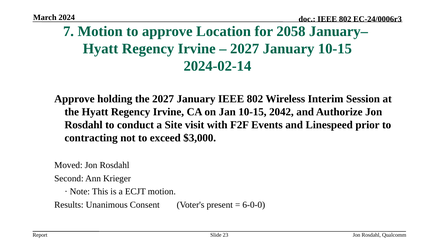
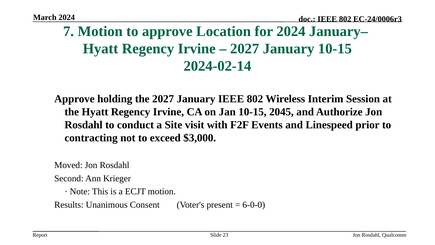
for 2058: 2058 -> 2024
2042: 2042 -> 2045
